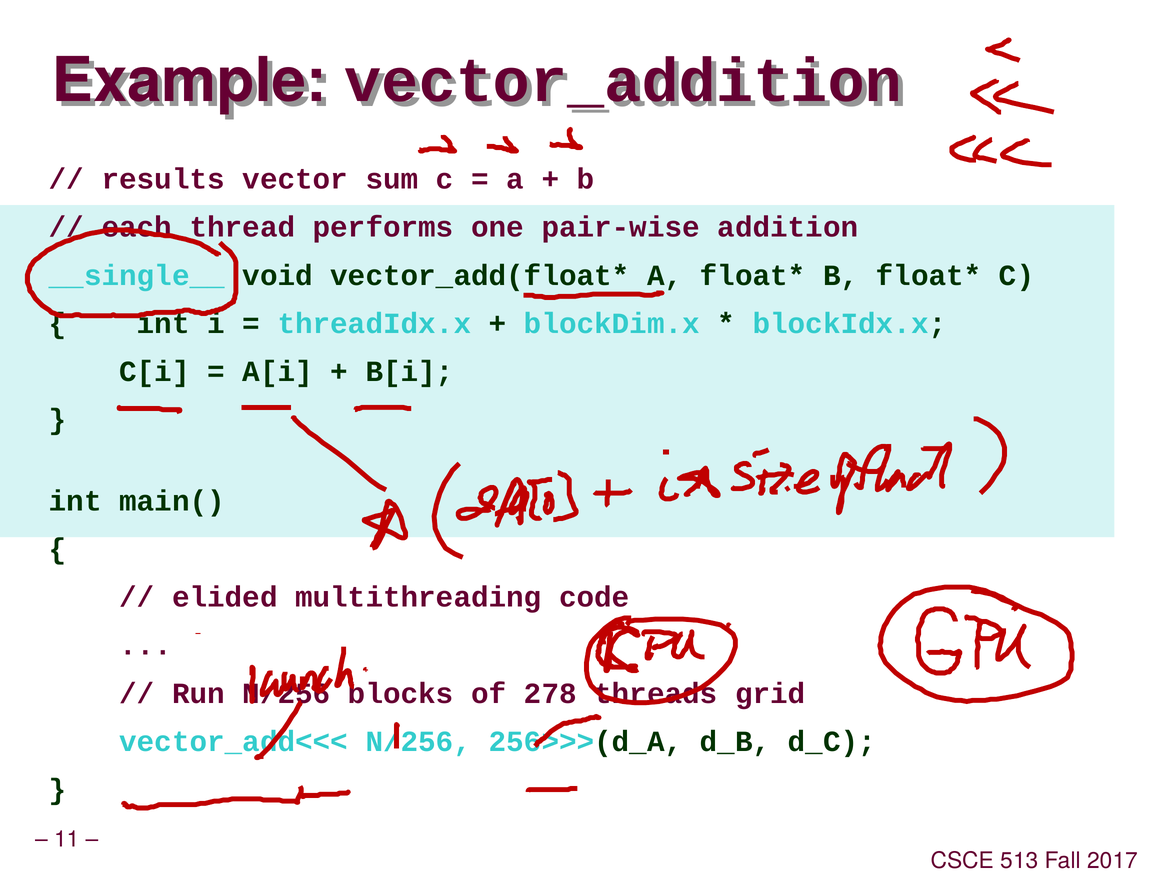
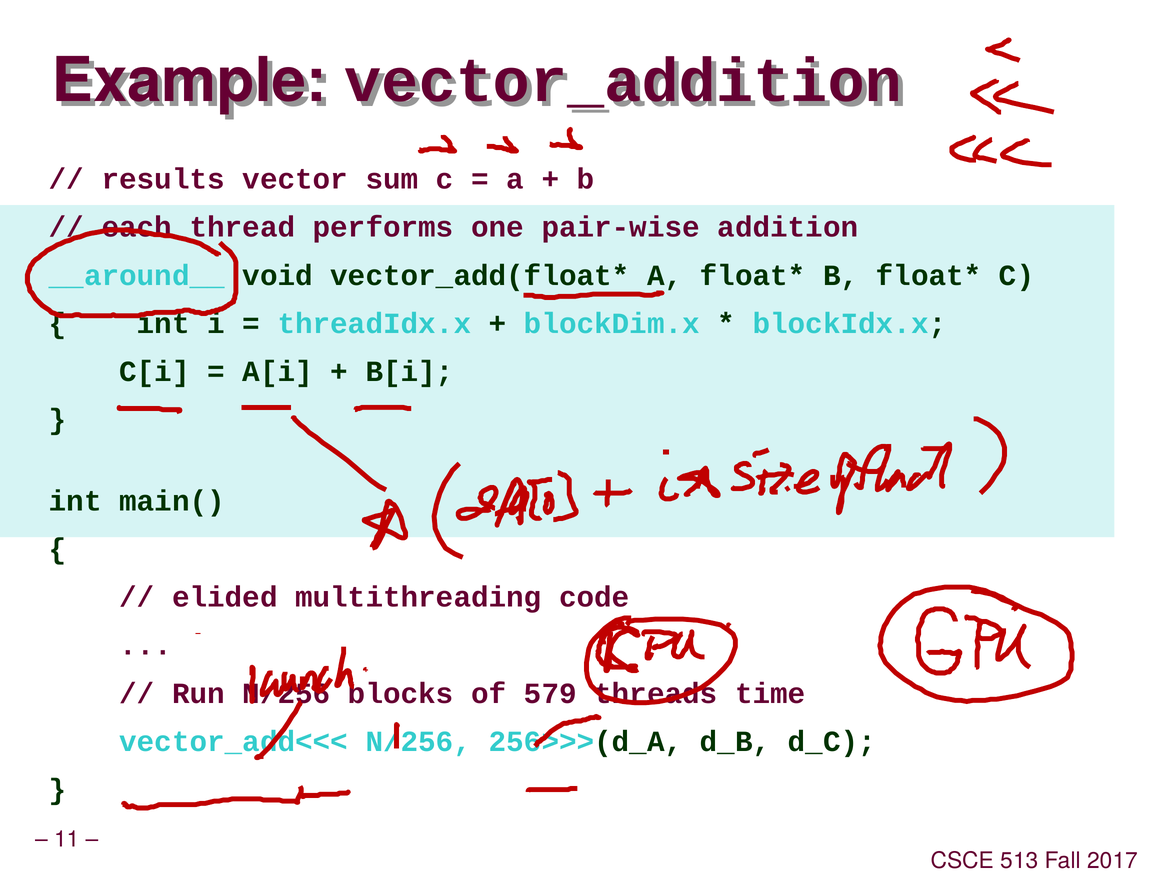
__single__: __single__ -> __around__
278: 278 -> 579
grid: grid -> time
